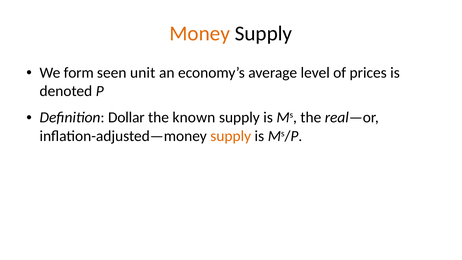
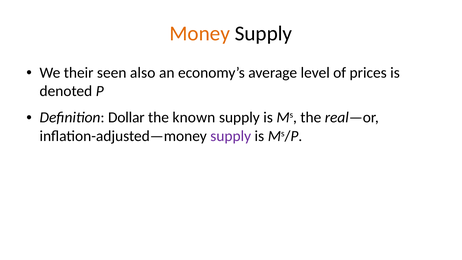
form: form -> their
unit: unit -> also
supply at (231, 136) colour: orange -> purple
